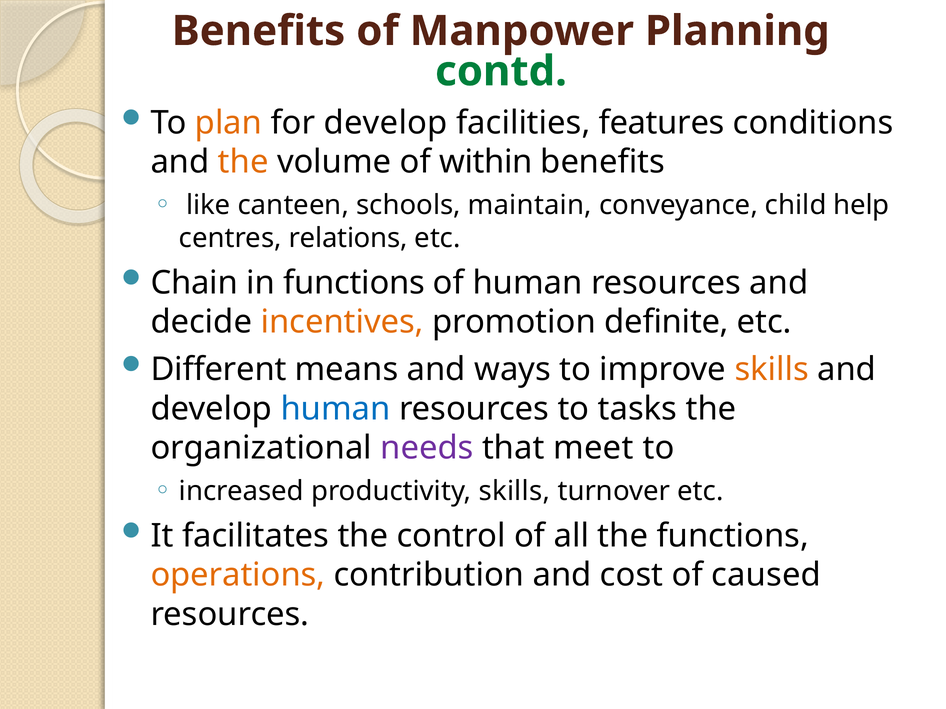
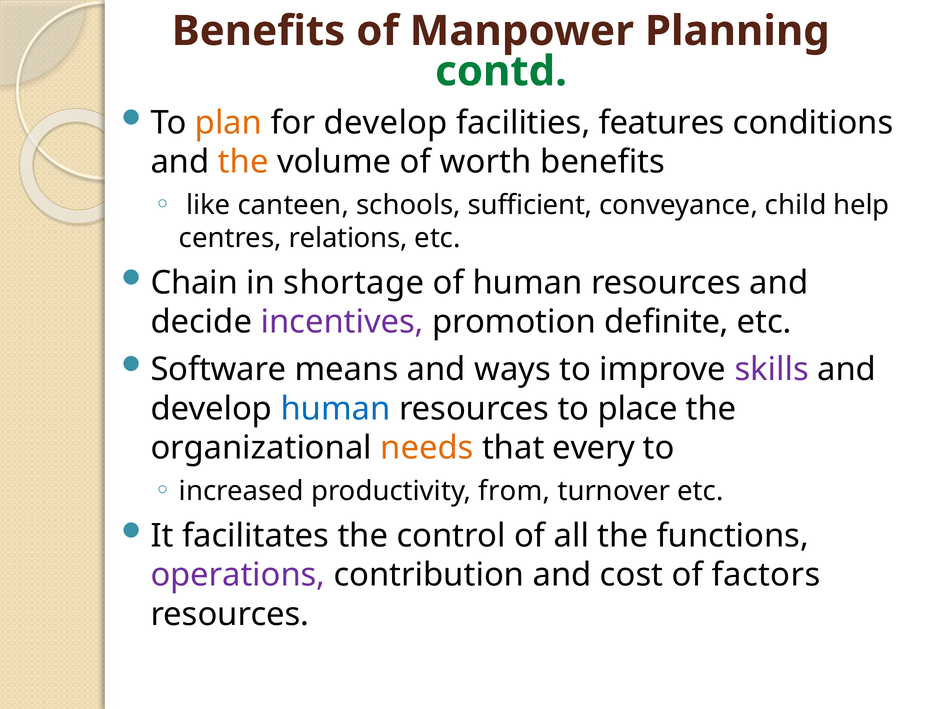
within: within -> worth
maintain: maintain -> sufficient
in functions: functions -> shortage
incentives colour: orange -> purple
Different: Different -> Software
skills at (772, 370) colour: orange -> purple
tasks: tasks -> place
needs colour: purple -> orange
meet: meet -> every
productivity skills: skills -> from
operations colour: orange -> purple
caused: caused -> factors
